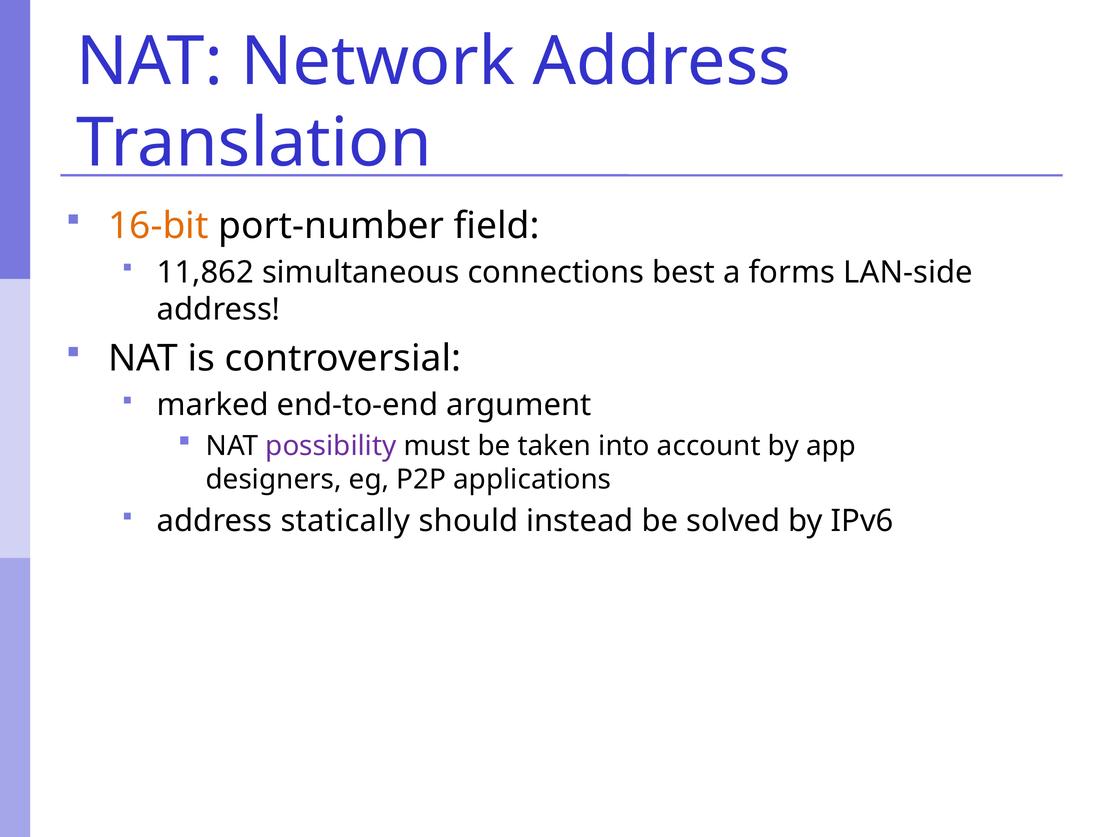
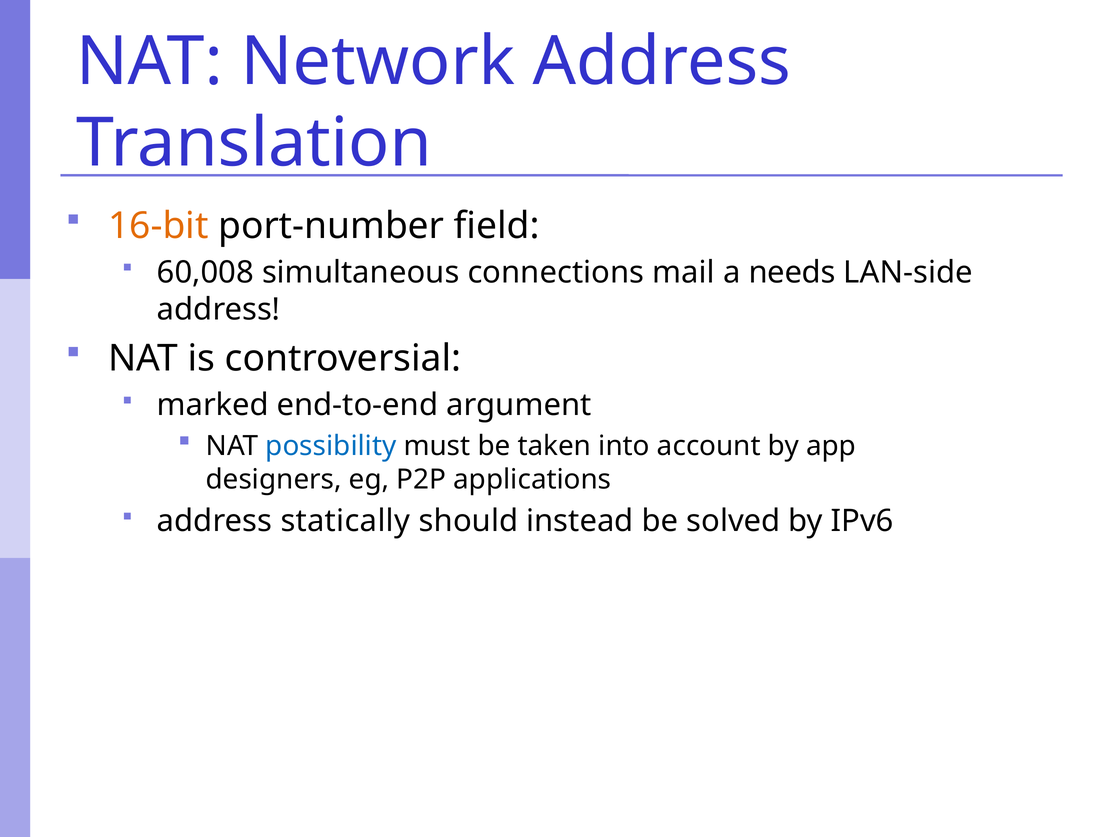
11,862: 11,862 -> 60,008
best: best -> mail
forms: forms -> needs
possibility colour: purple -> blue
